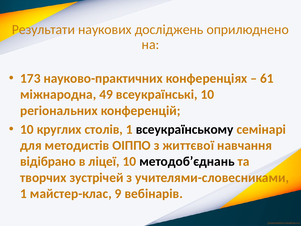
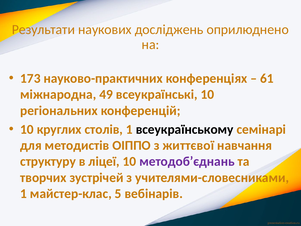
відібрано: відібрано -> структуру
методоб’єднань colour: black -> purple
9: 9 -> 5
